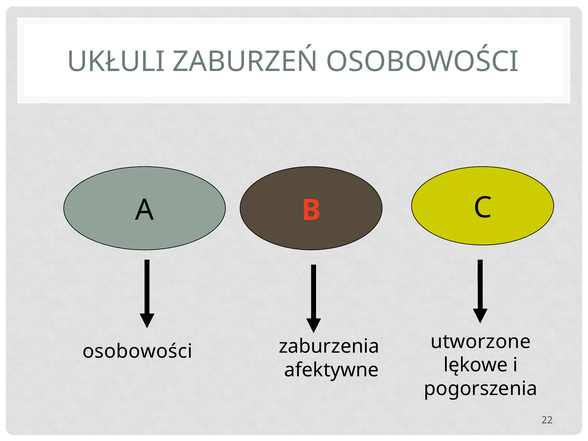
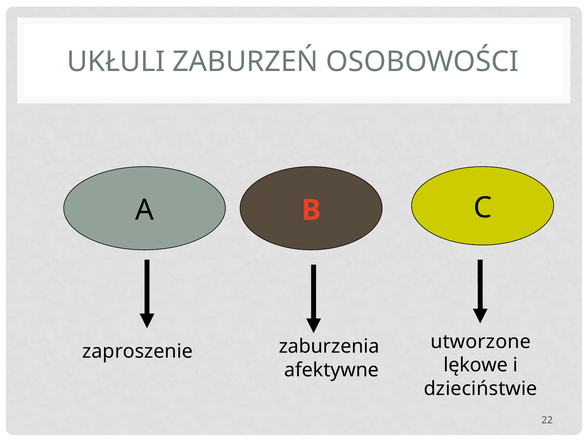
osobowości at (138, 351): osobowości -> zaproszenie
pogorszenia: pogorszenia -> dzieciństwie
